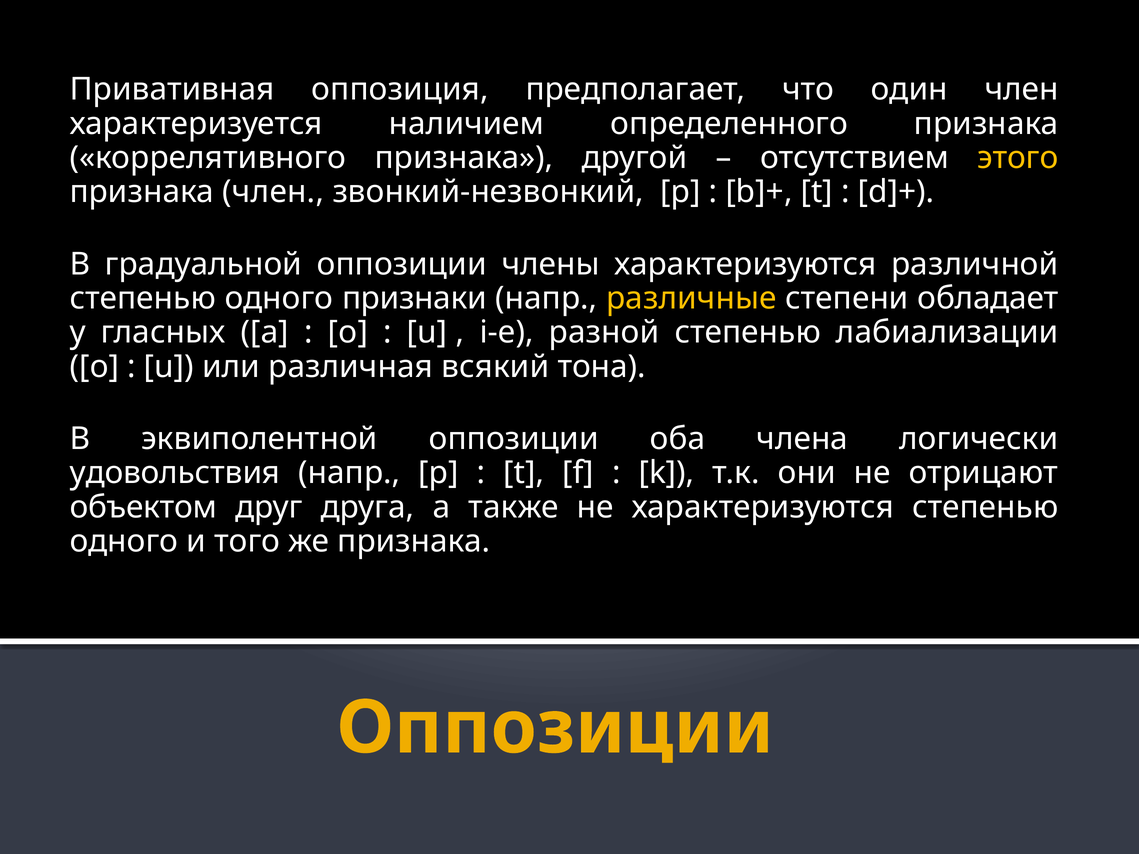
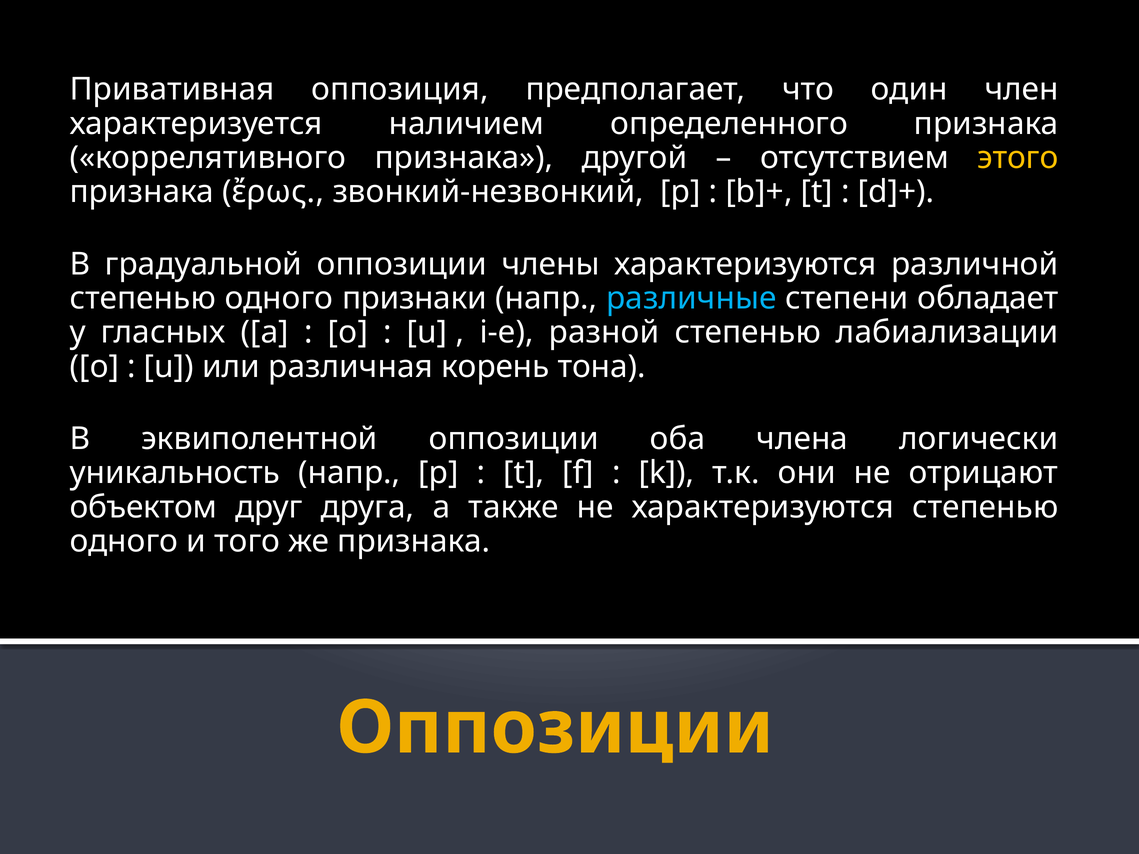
признака член: член -> ἔρως
различные colour: yellow -> light blue
всякий: всякий -> корень
удовольствия: удовольствия -> уникальность
